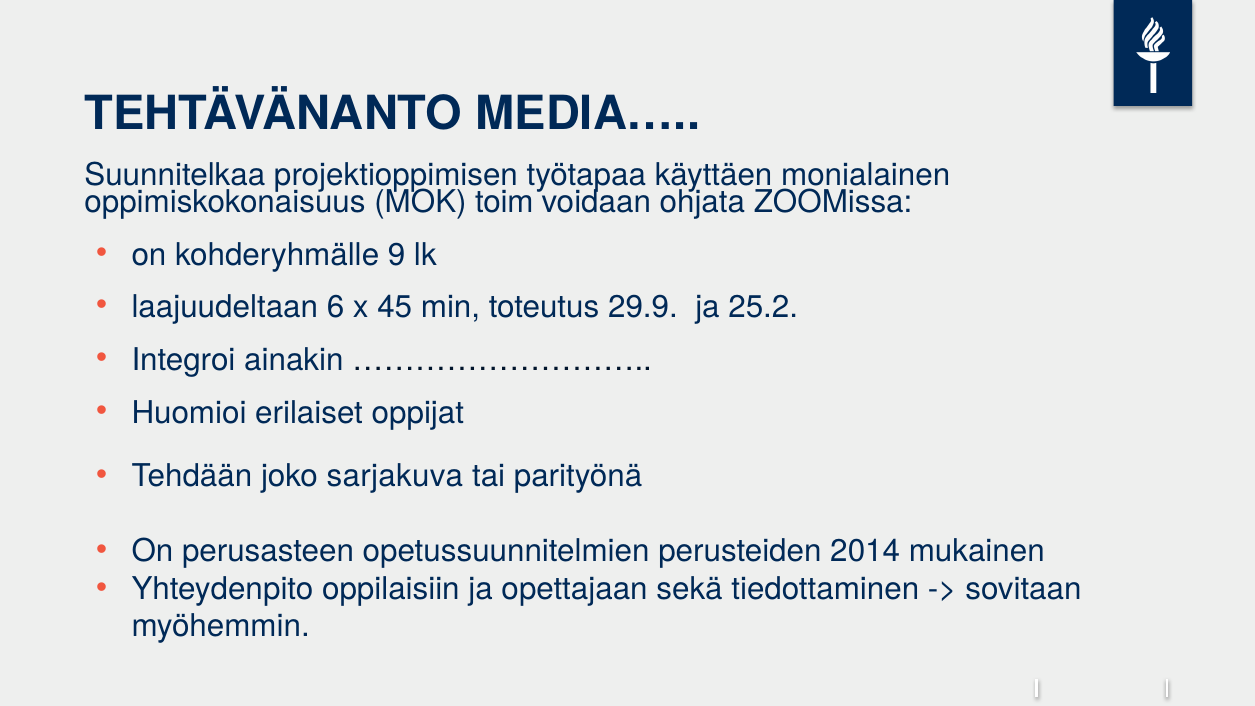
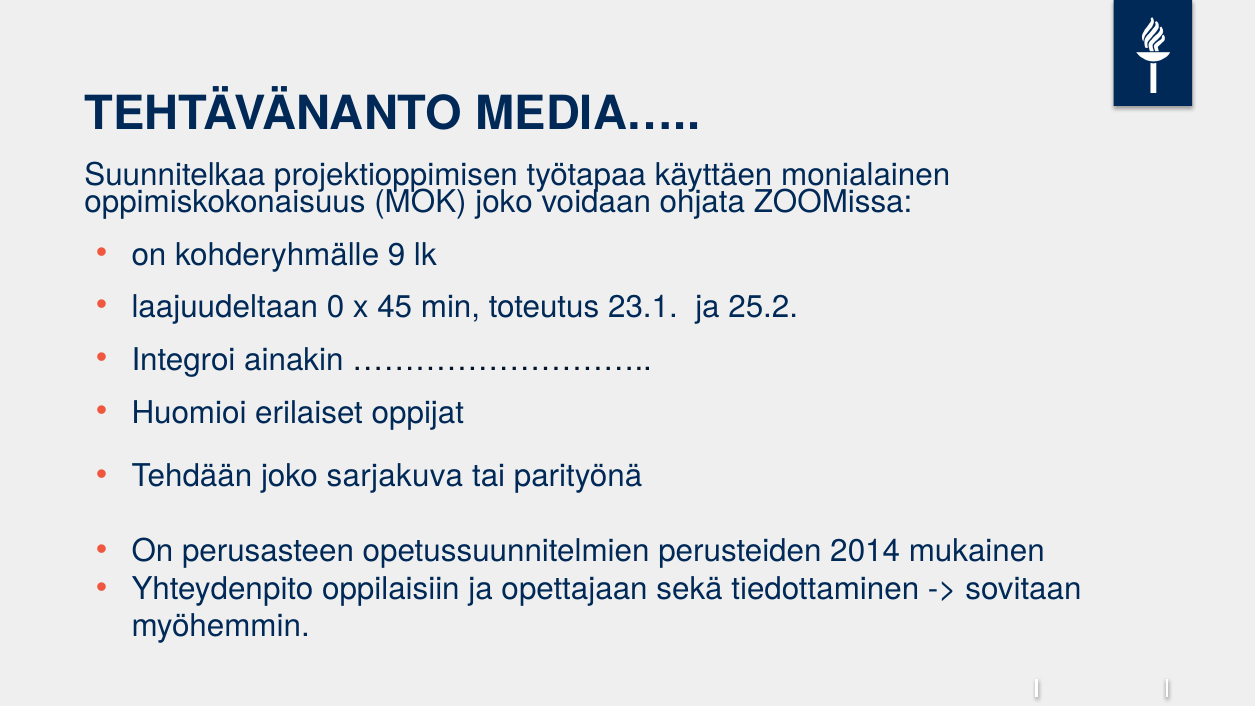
MOK toim: toim -> joko
6: 6 -> 0
29.9: 29.9 -> 23.1
